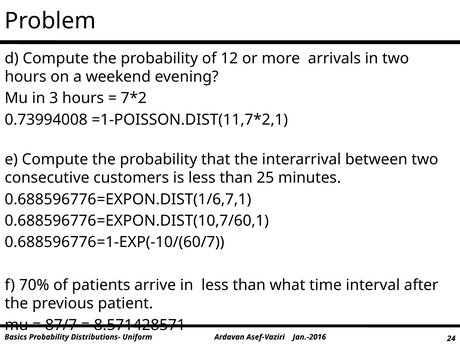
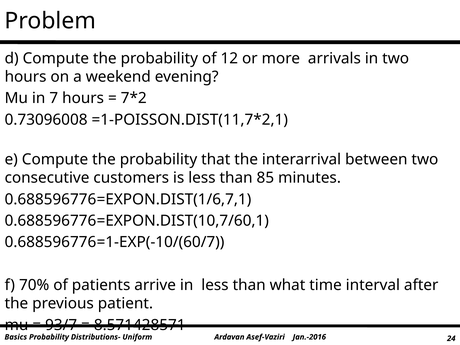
3: 3 -> 7
0.73994008: 0.73994008 -> 0.73096008
25: 25 -> 85
87/7: 87/7 -> 93/7
